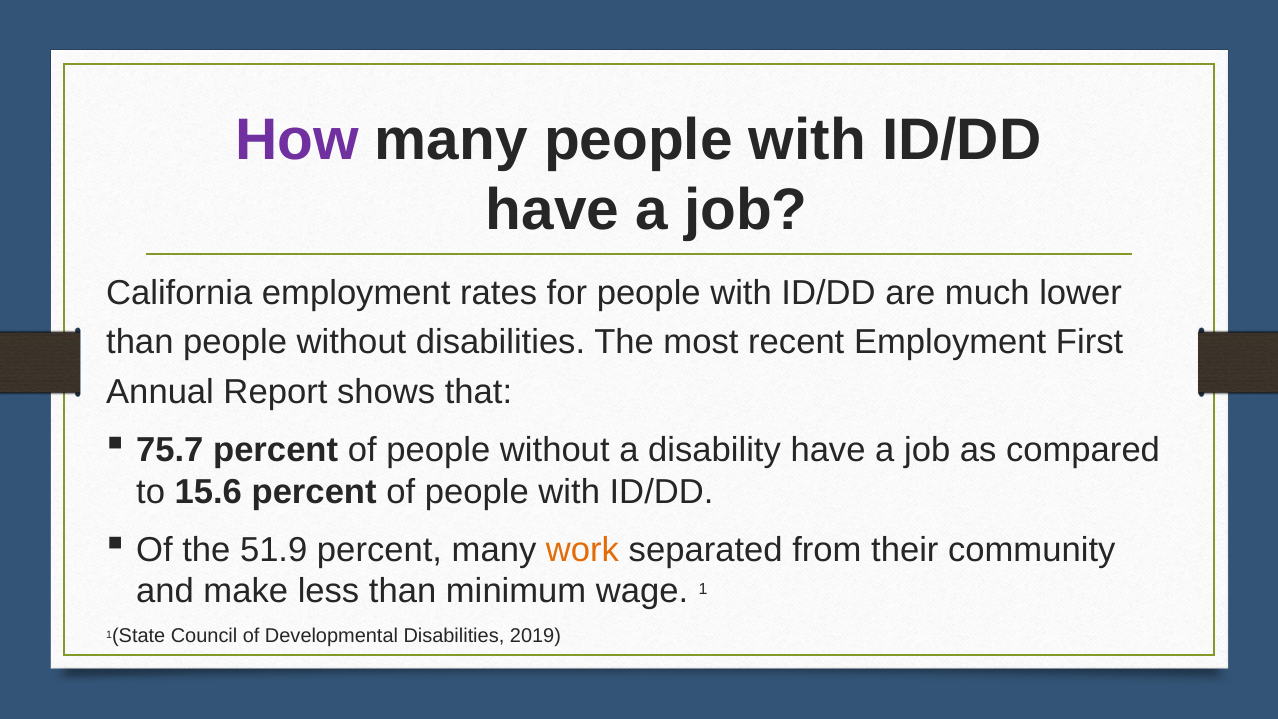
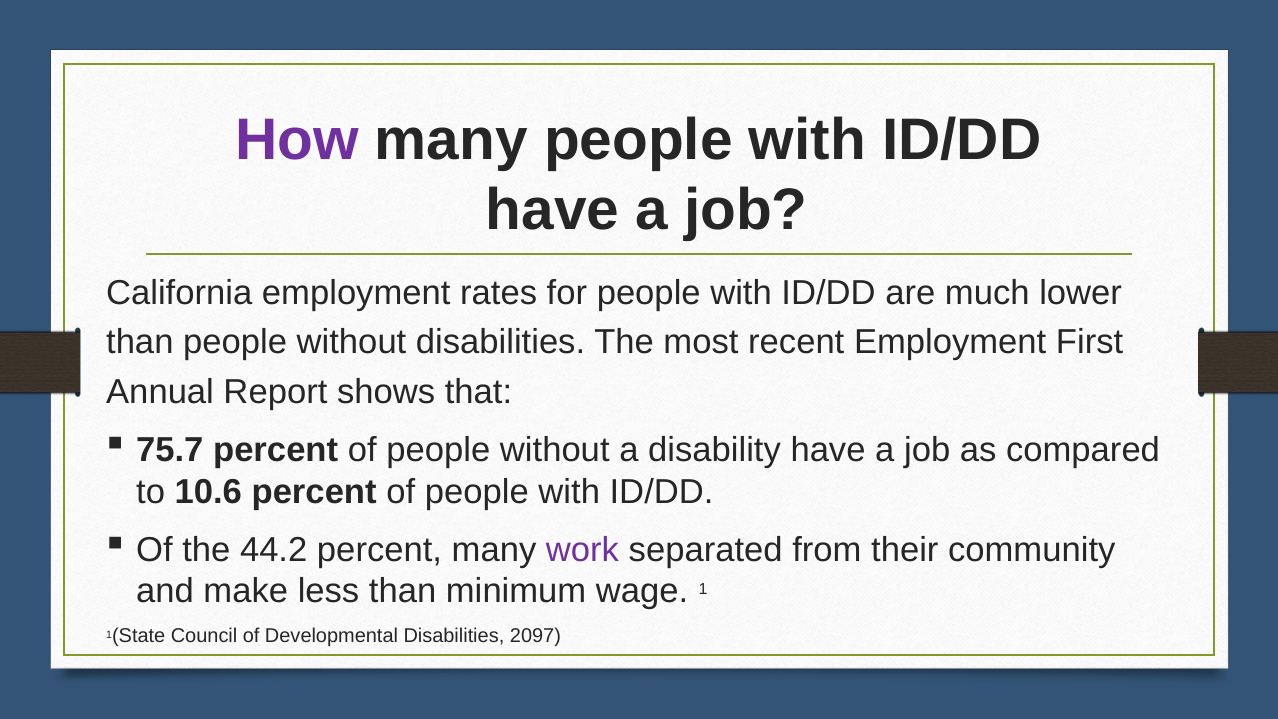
15.6: 15.6 -> 10.6
51.9: 51.9 -> 44.2
work colour: orange -> purple
2019: 2019 -> 2097
